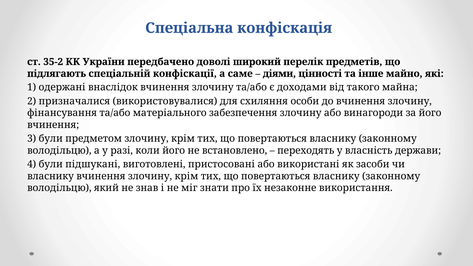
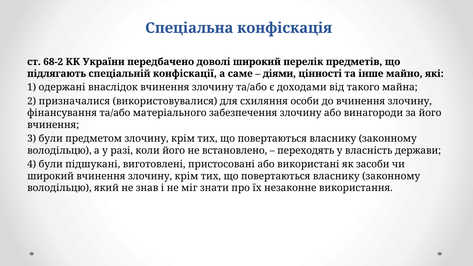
35-2: 35-2 -> 68-2
власнику at (50, 176): власнику -> широкий
